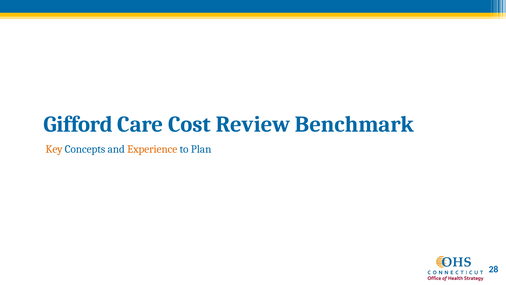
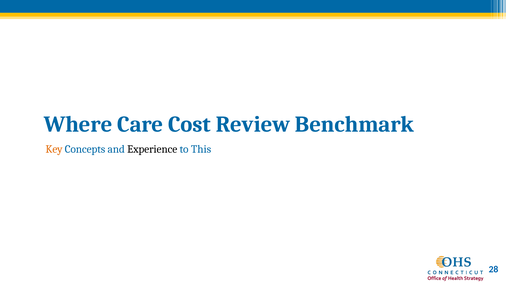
Gifford: Gifford -> Where
Experience colour: orange -> black
Plan: Plan -> This
